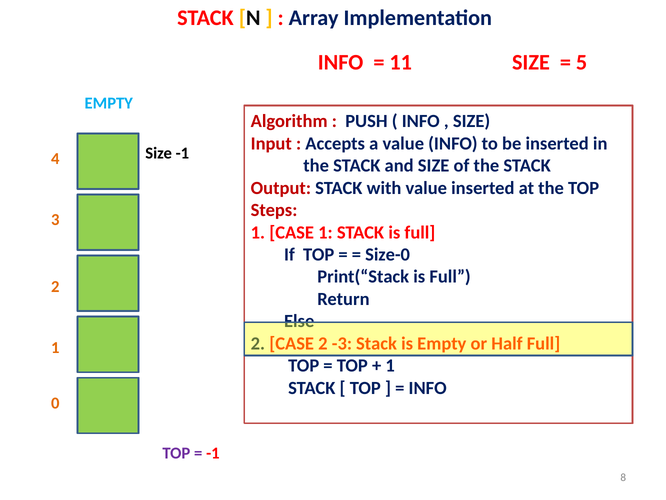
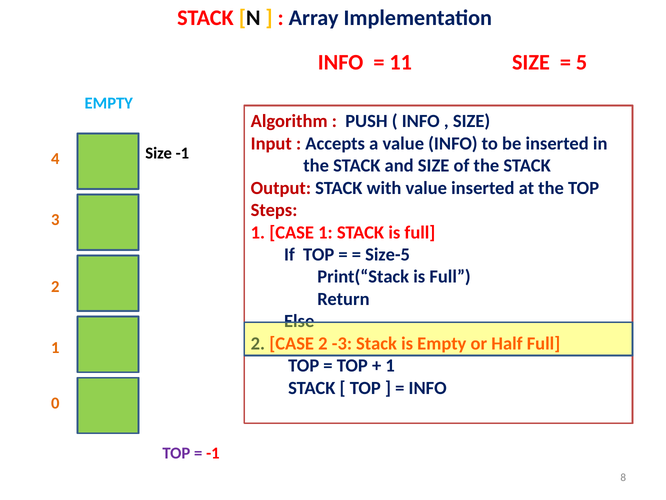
Size-0: Size-0 -> Size-5
